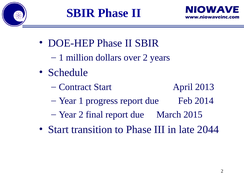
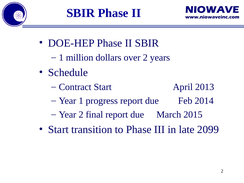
2044: 2044 -> 2099
